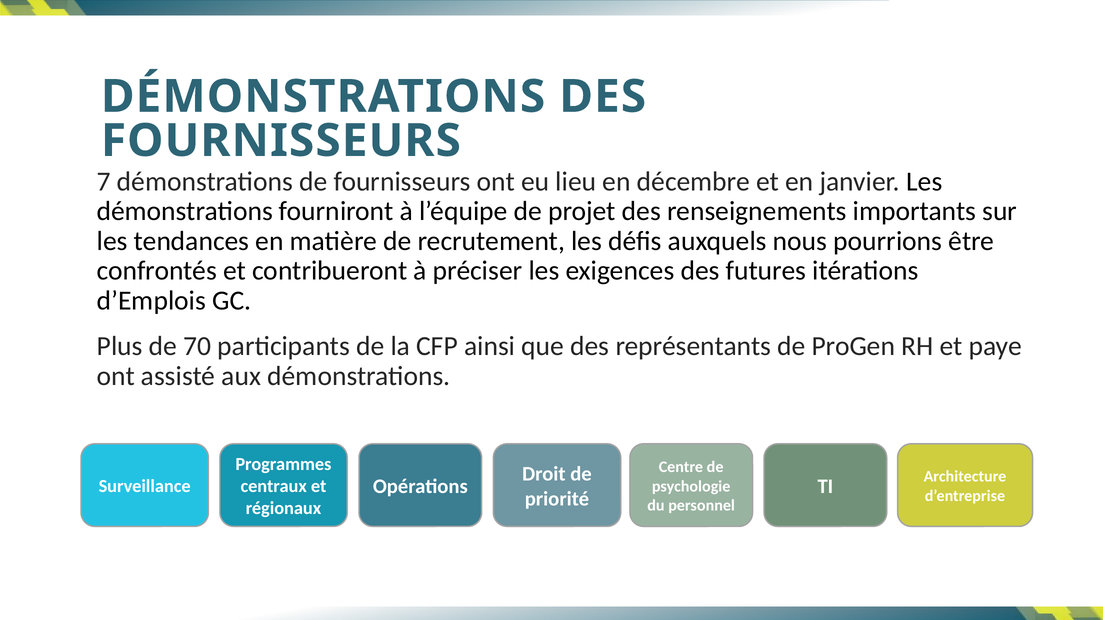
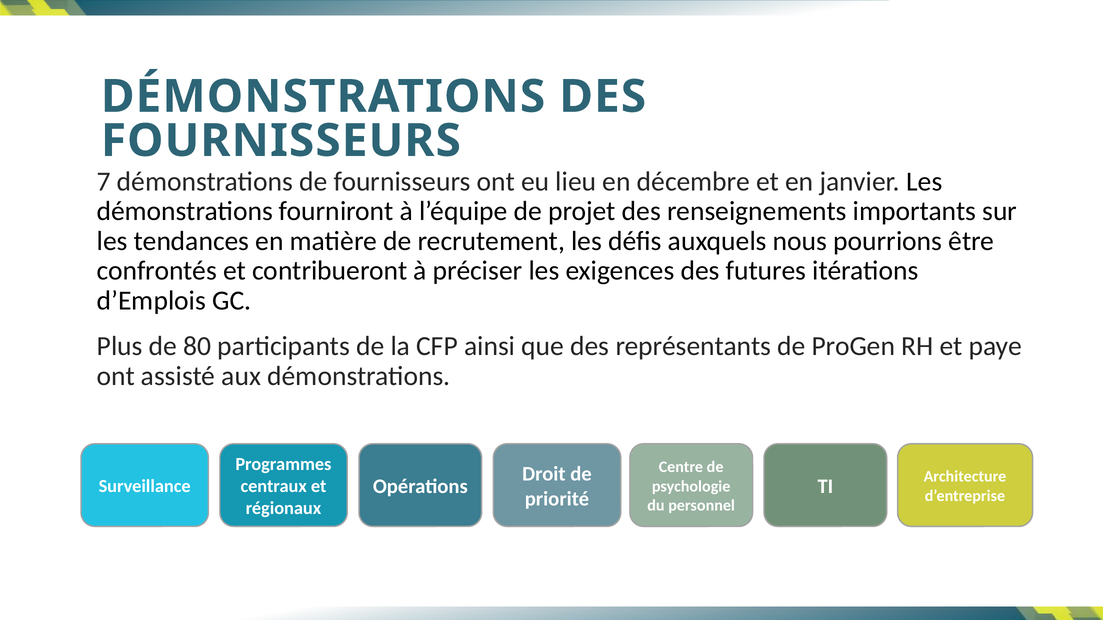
70: 70 -> 80
